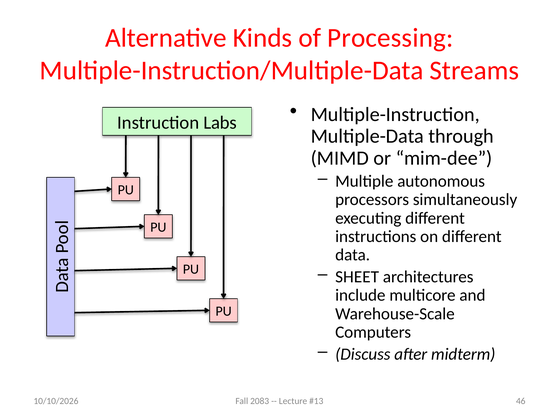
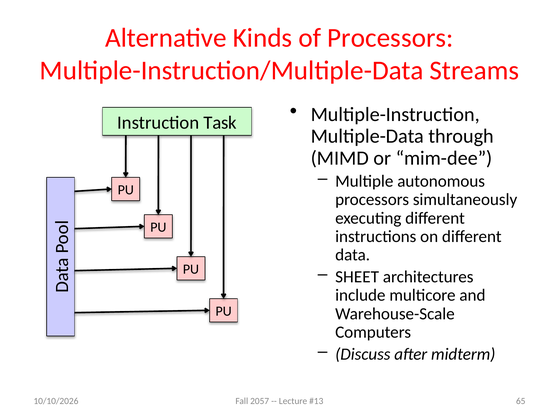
of Processing: Processing -> Processors
Labs: Labs -> Task
2083: 2083 -> 2057
46: 46 -> 65
